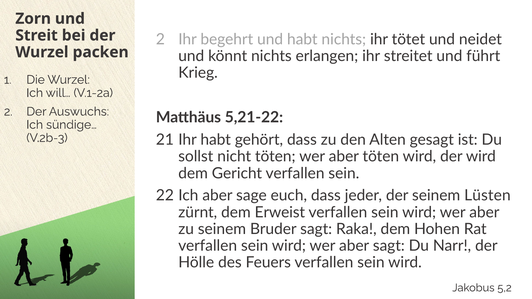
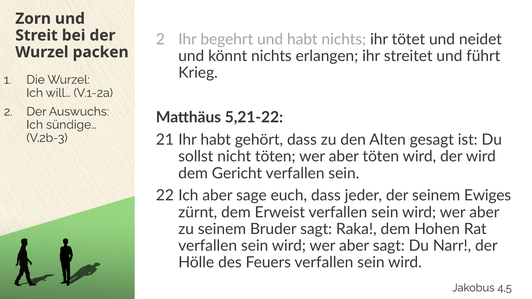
Lüsten: Lüsten -> Ewiges
5,2: 5,2 -> 4,5
